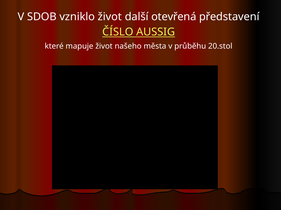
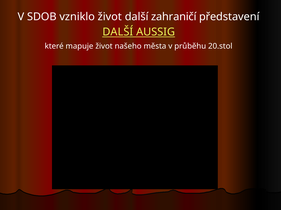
otevřená: otevřená -> zahraničí
ČÍSLO at (118, 32): ČÍSLO -> DALŠÍ
